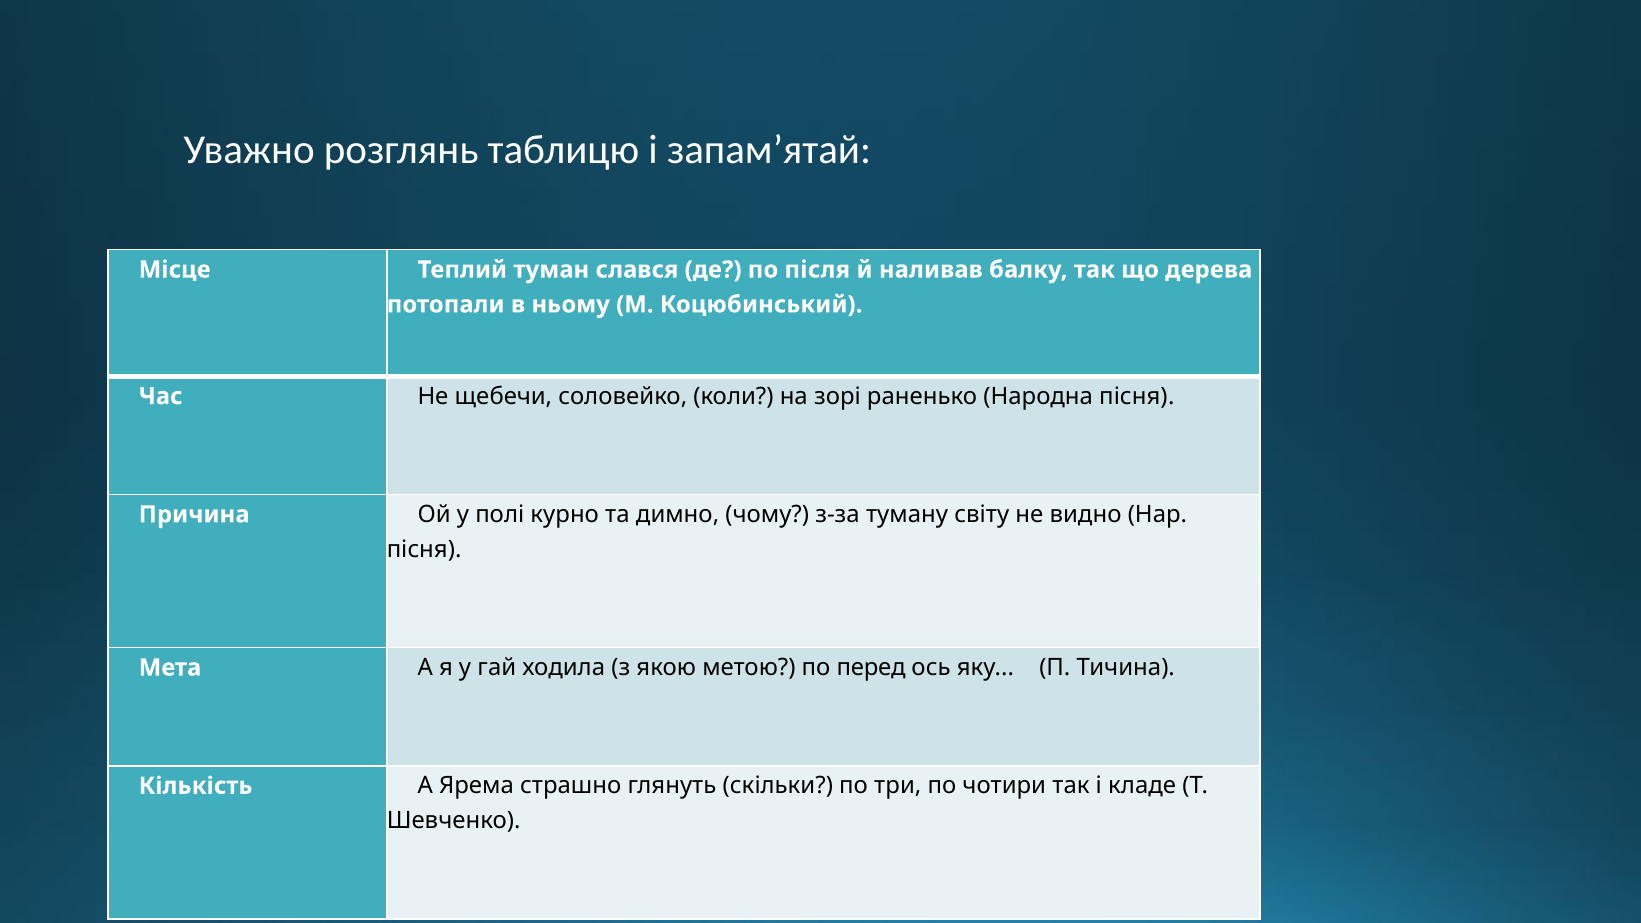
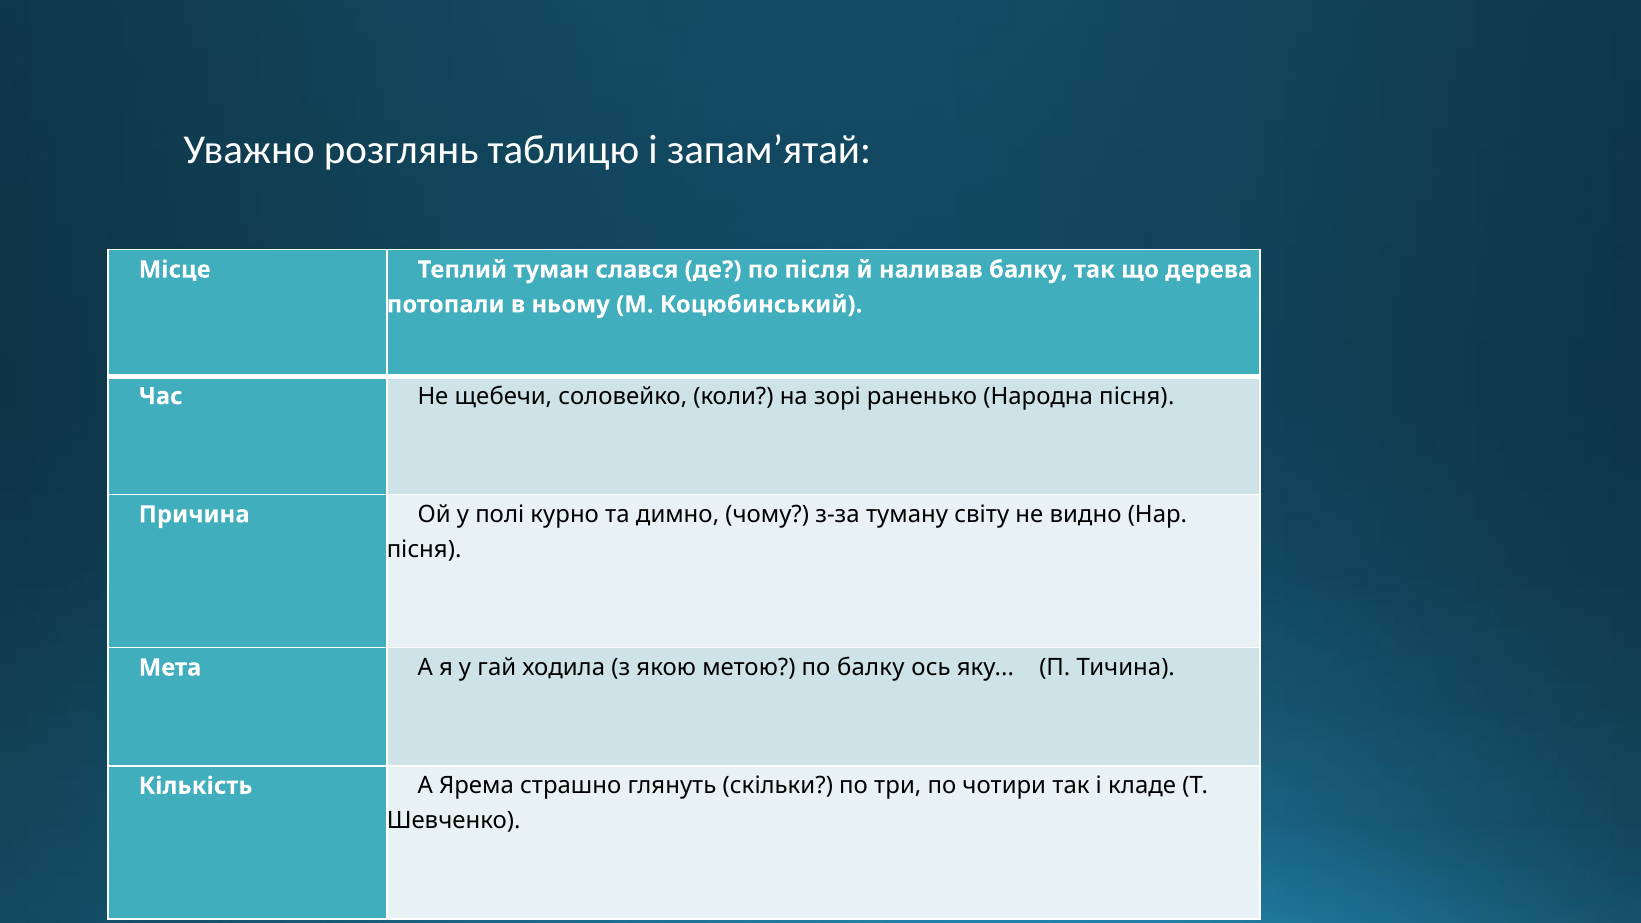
по перед: перед -> балку
